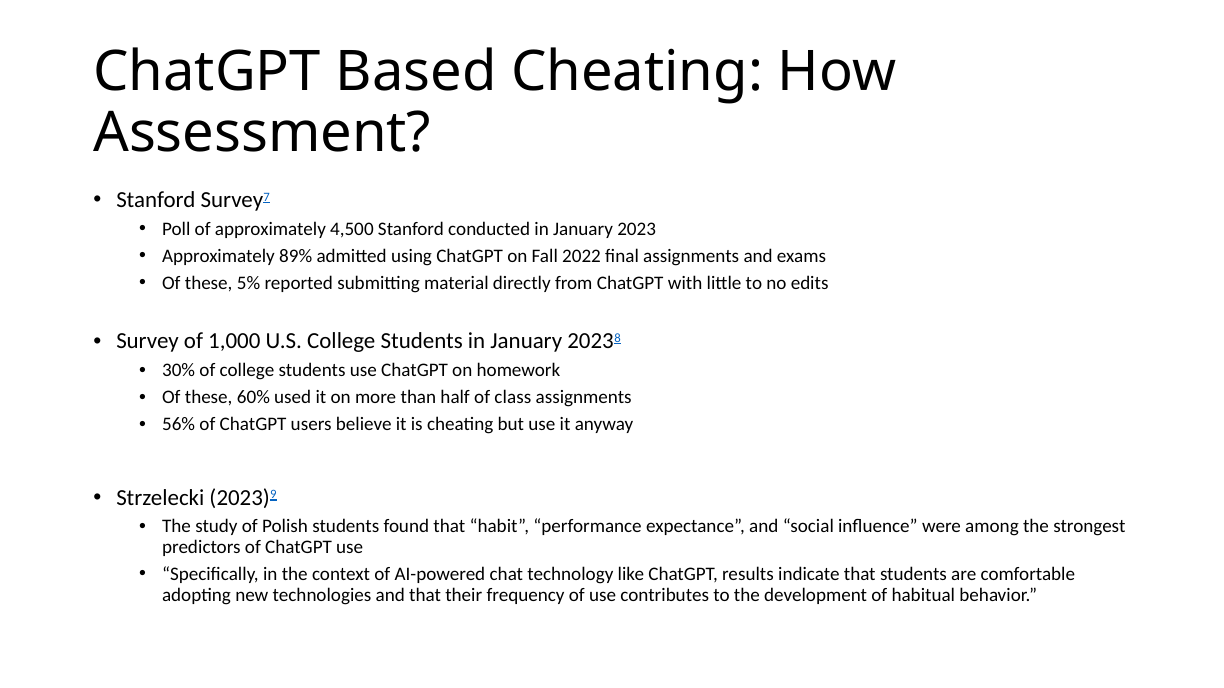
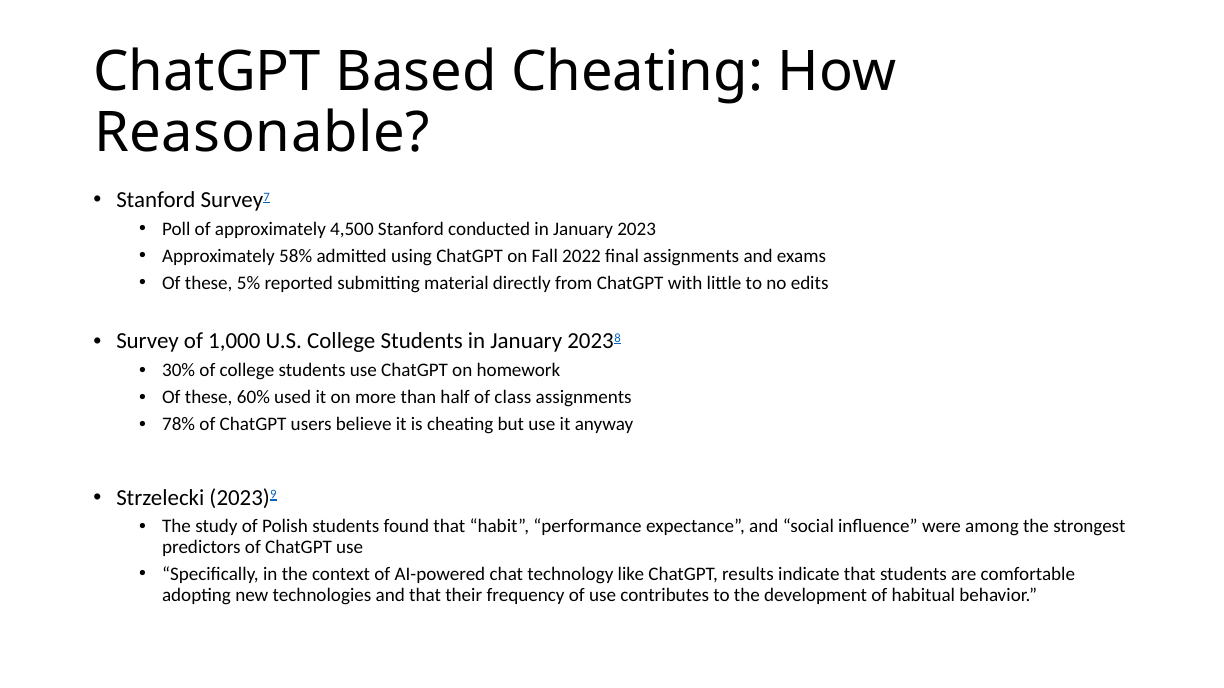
Assessment: Assessment -> Reasonable
89%: 89% -> 58%
56%: 56% -> 78%
